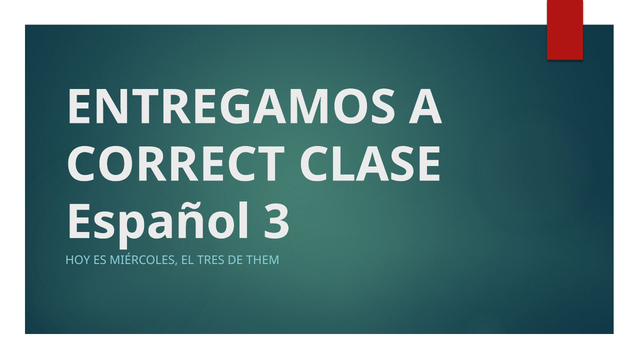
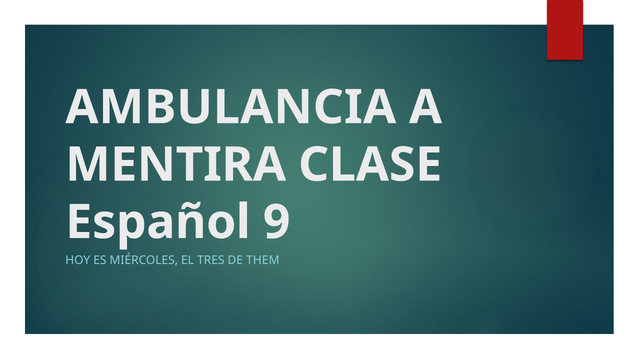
ENTREGAMOS: ENTREGAMOS -> AMBULANCIA
CORRECT: CORRECT -> MENTIRA
3: 3 -> 9
